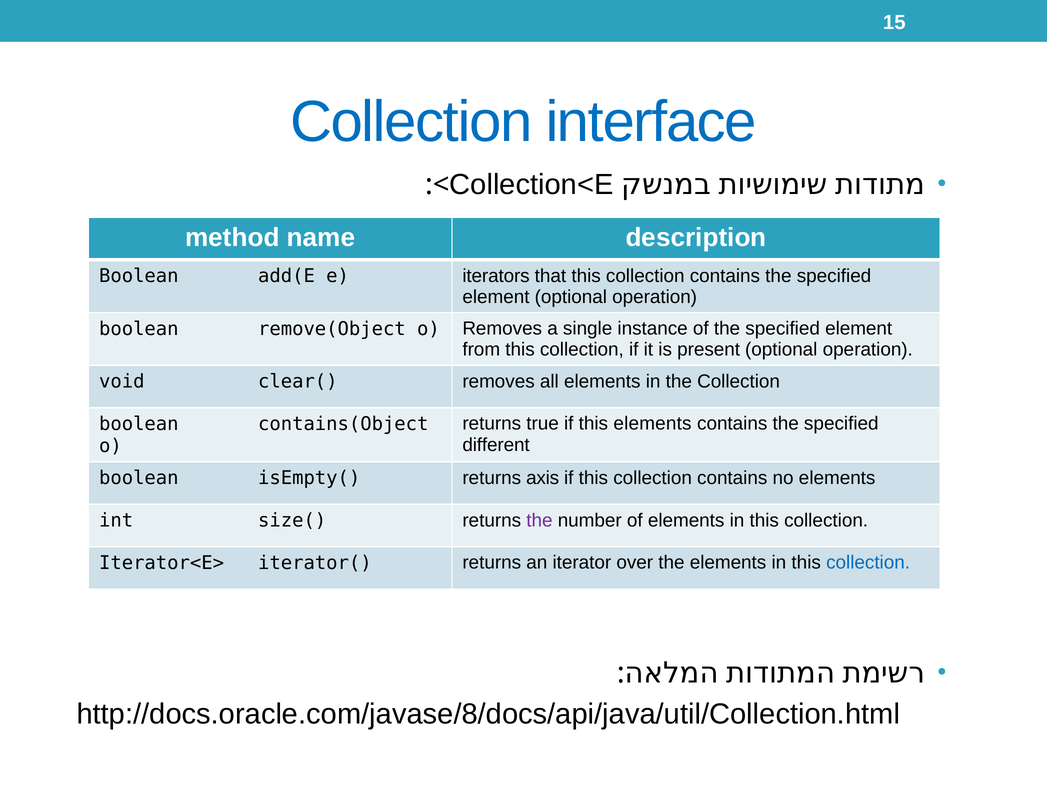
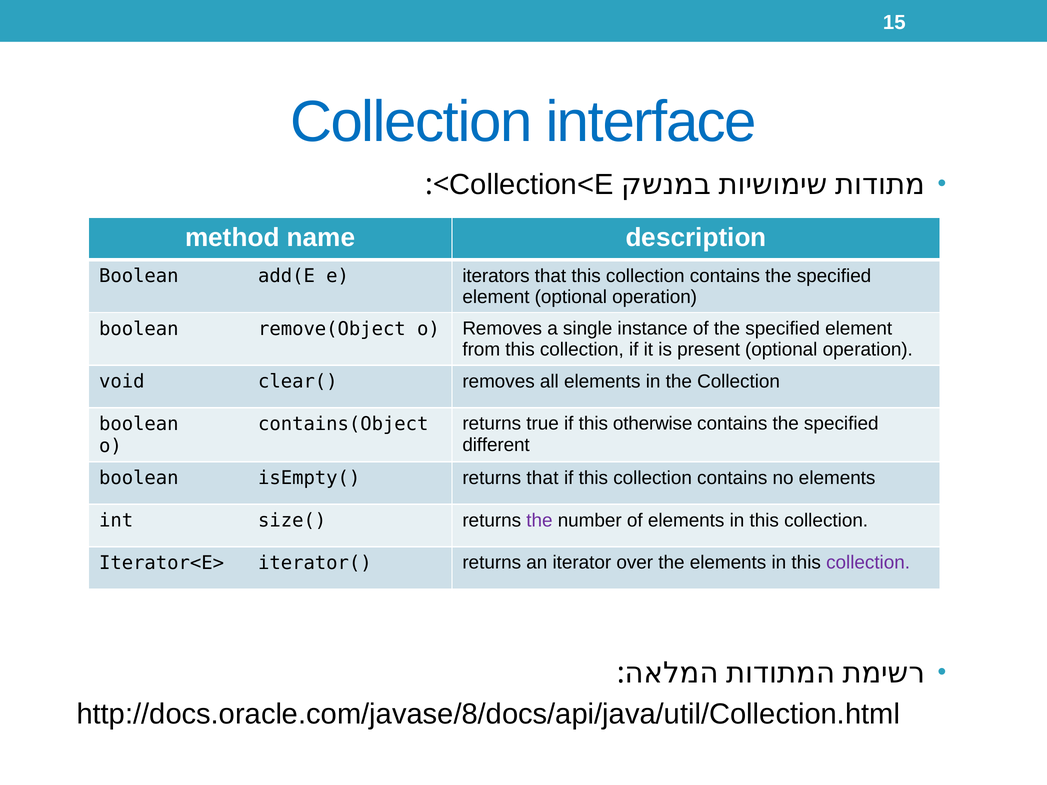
this elements: elements -> otherwise
returns axis: axis -> that
collection at (868, 563) colour: blue -> purple
